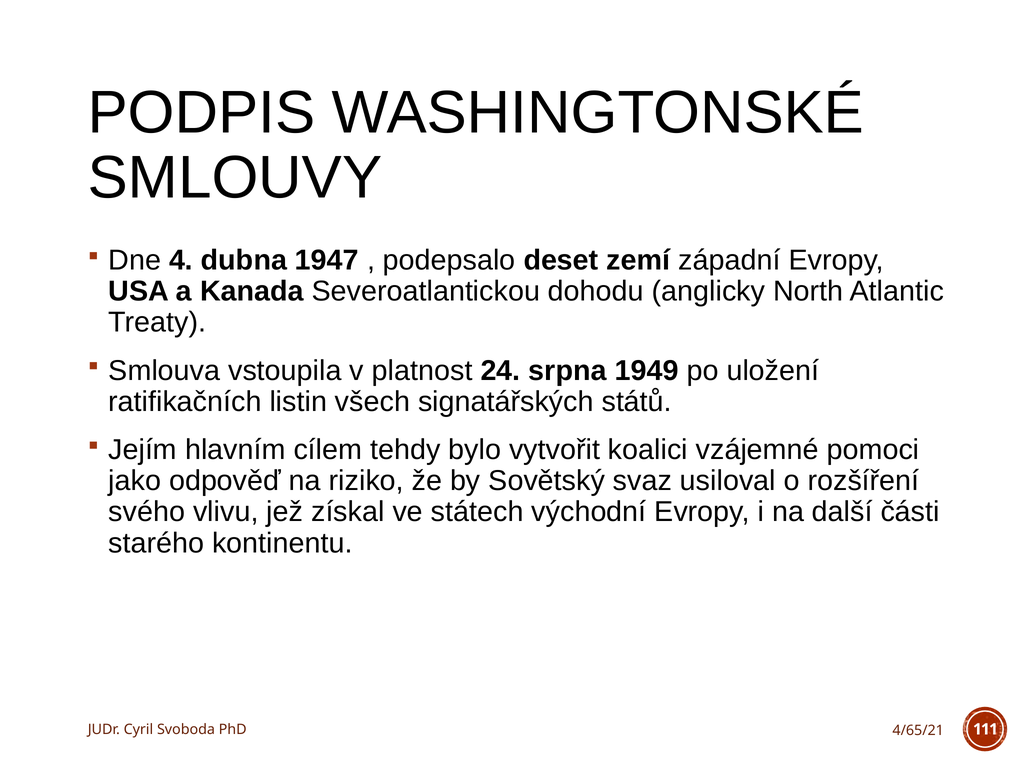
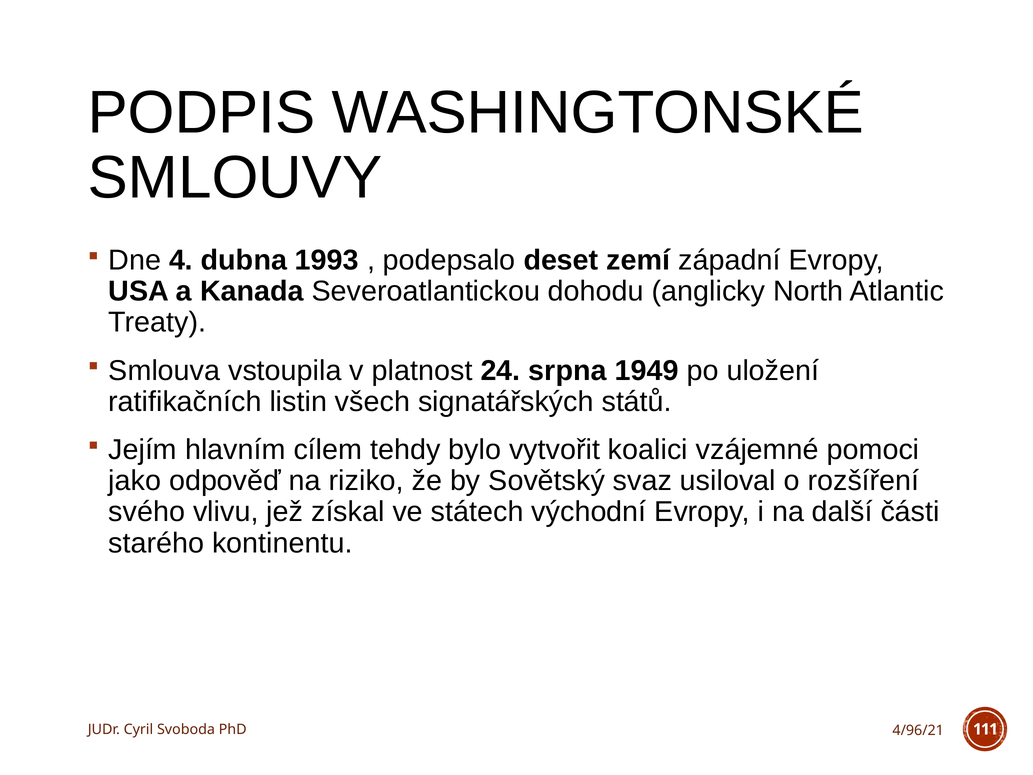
1947: 1947 -> 1993
4/65/21: 4/65/21 -> 4/96/21
